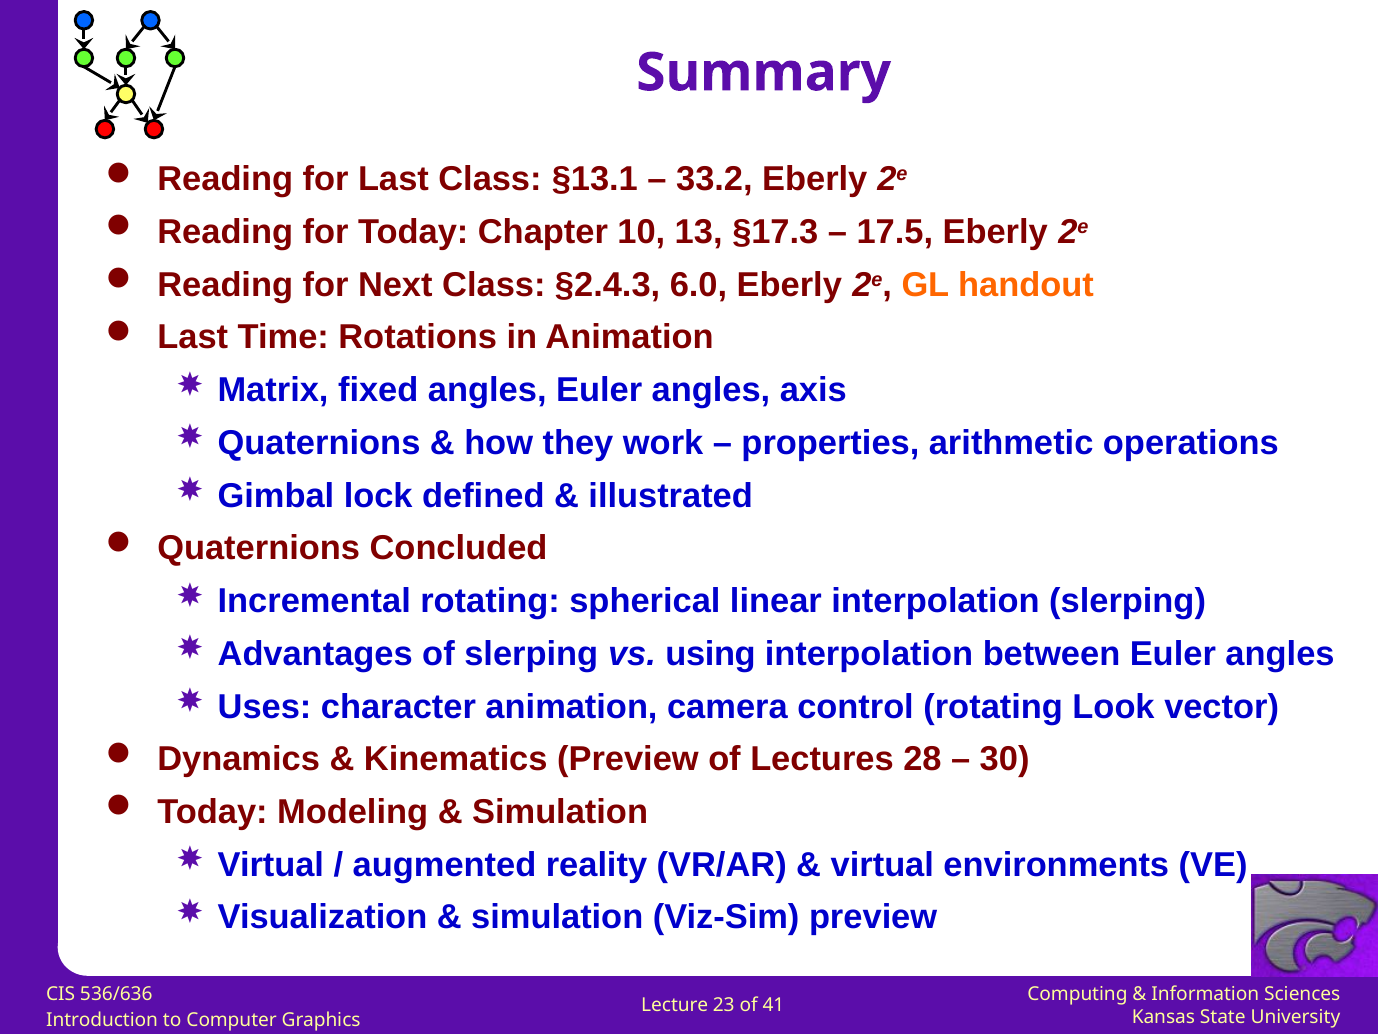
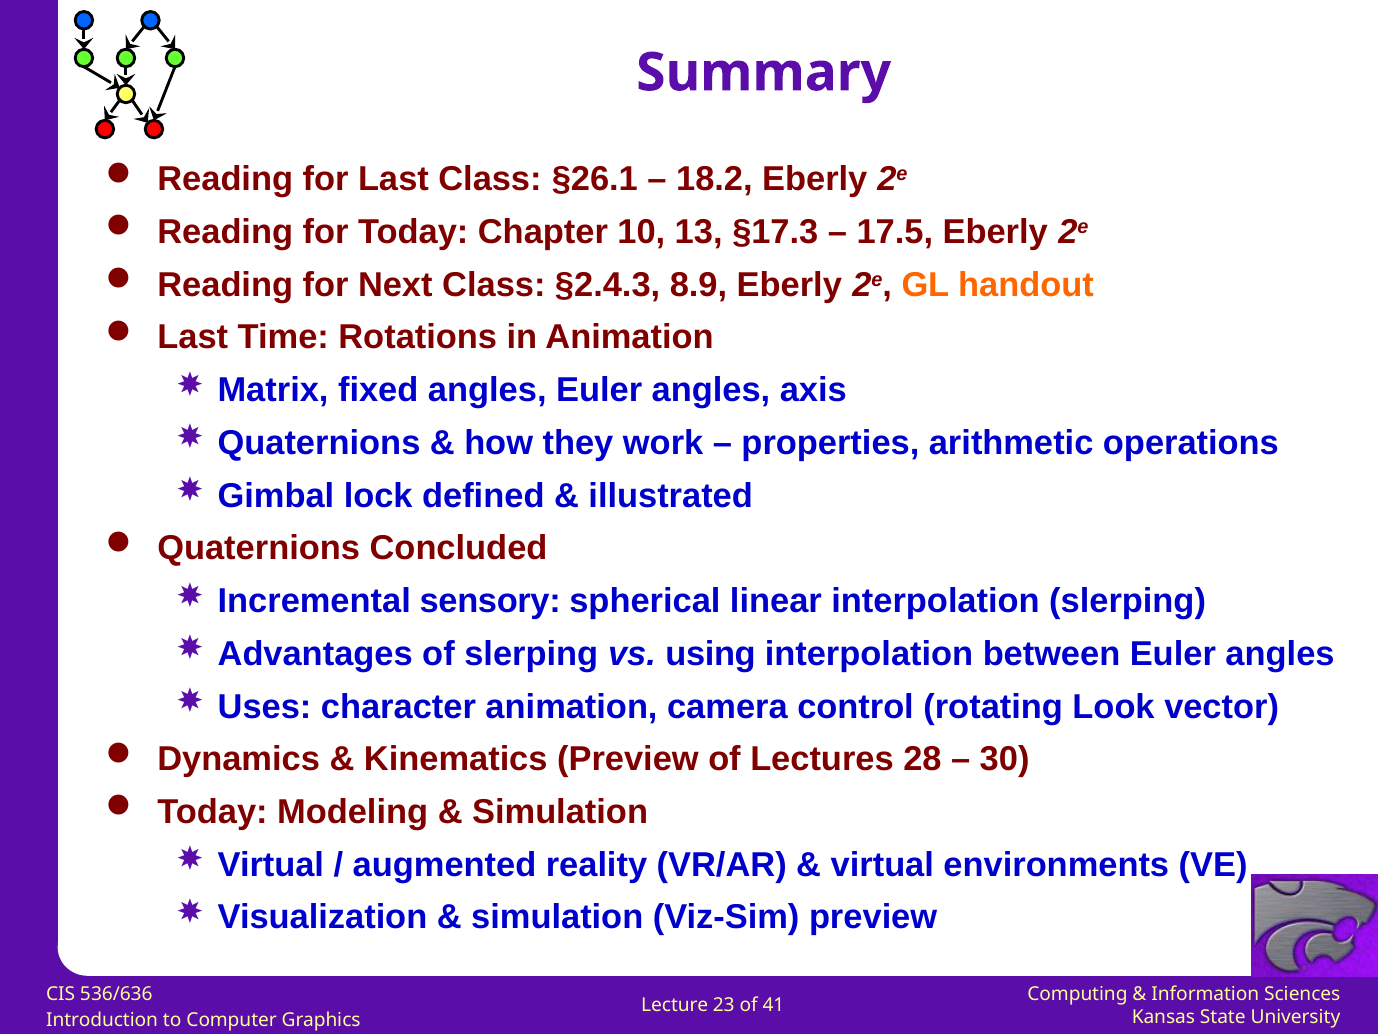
§13.1: §13.1 -> §26.1
33.2: 33.2 -> 18.2
6.0: 6.0 -> 8.9
Incremental rotating: rotating -> sensory
